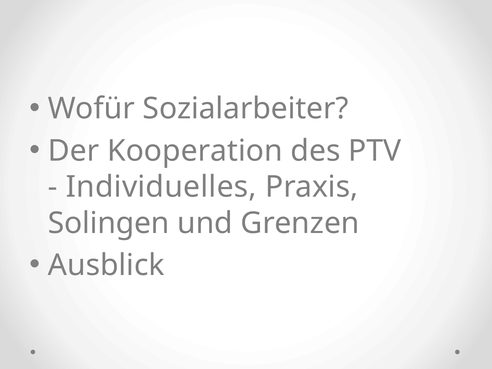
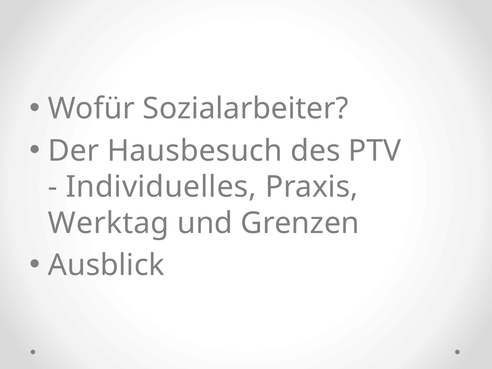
Kooperation: Kooperation -> Hausbesuch
Solingen: Solingen -> Werktag
